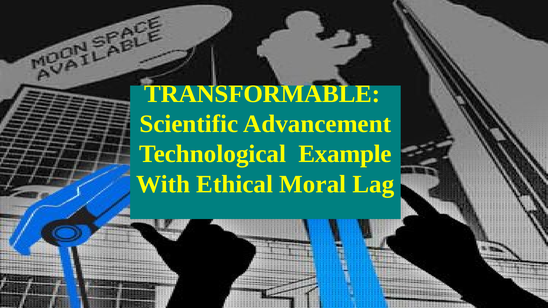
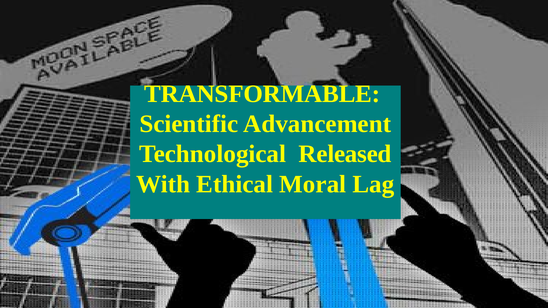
Example: Example -> Released
